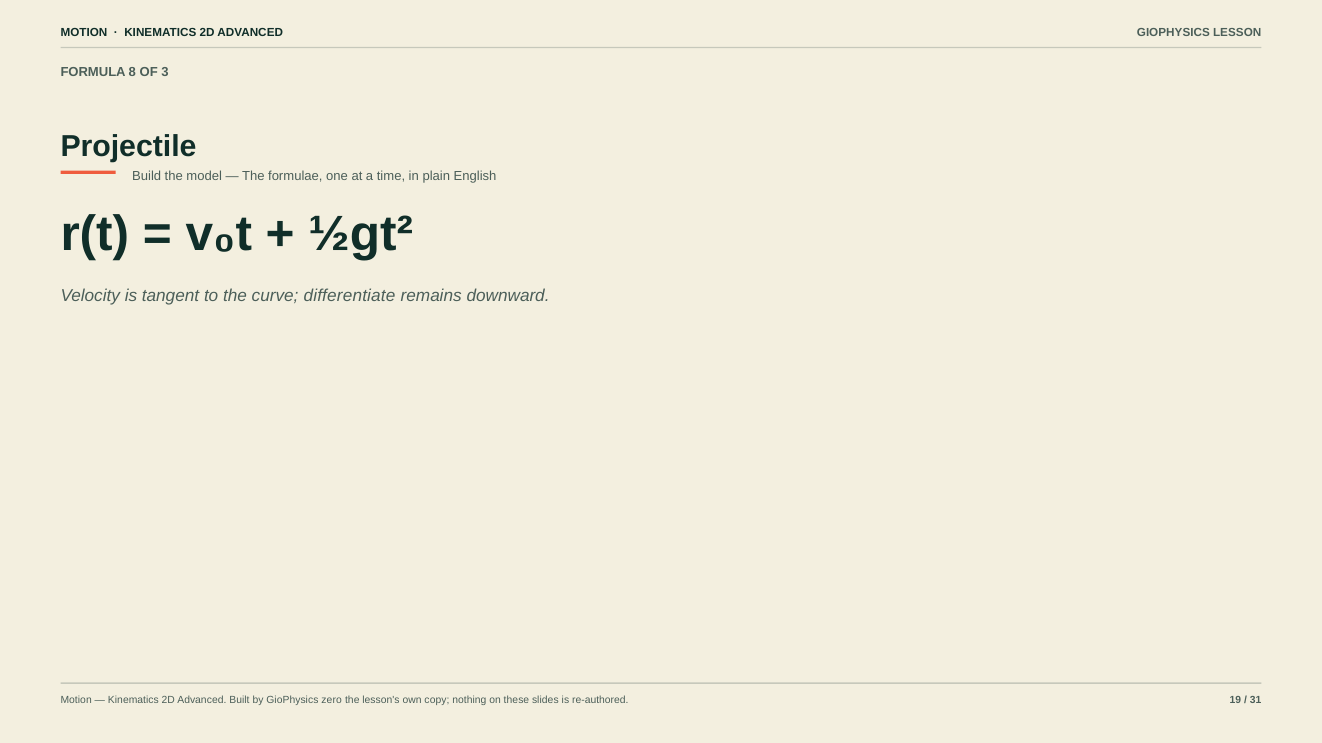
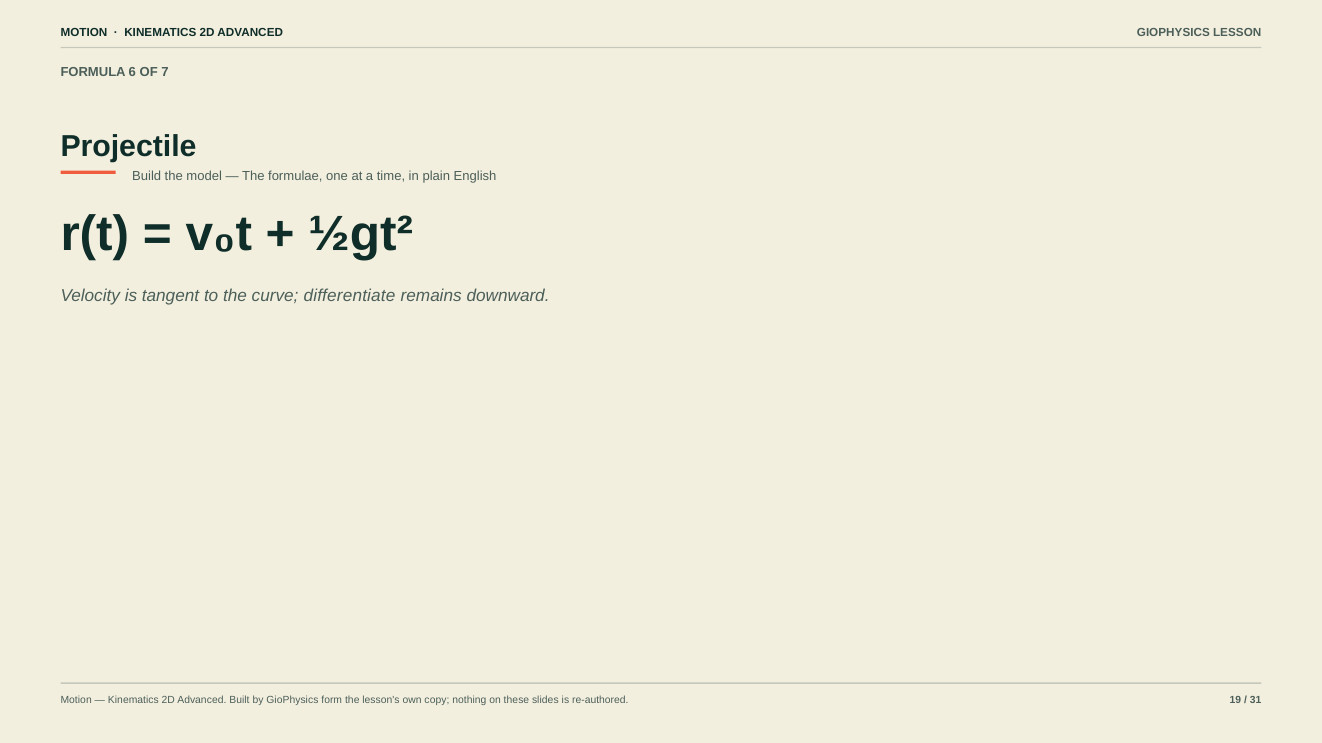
8: 8 -> 6
3: 3 -> 7
zero: zero -> form
